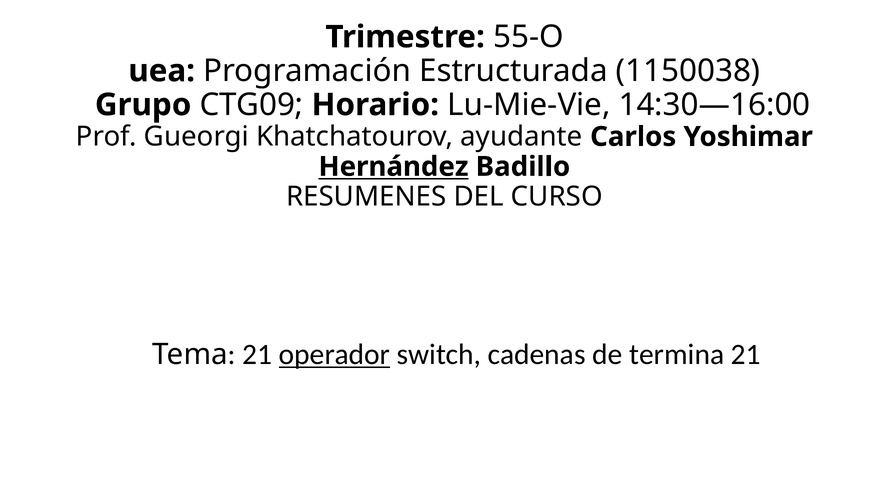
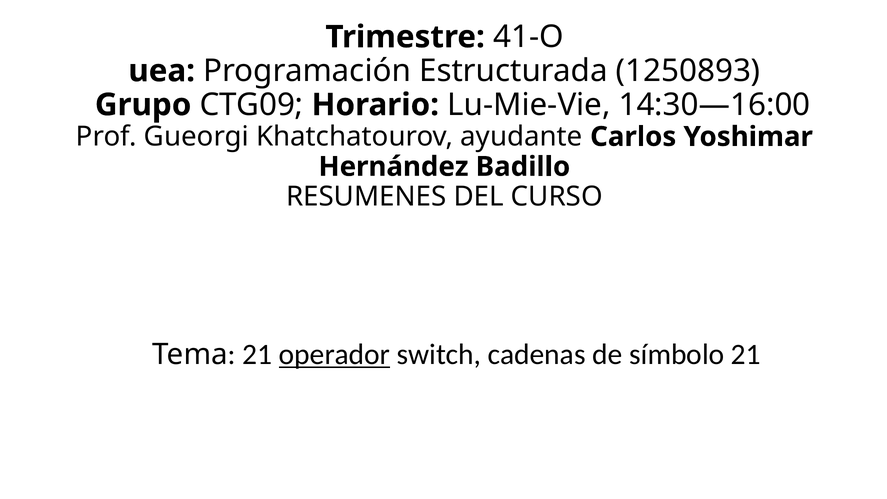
55-O: 55-O -> 41-O
1150038: 1150038 -> 1250893
Hernández underline: present -> none
termina: termina -> símbolo
